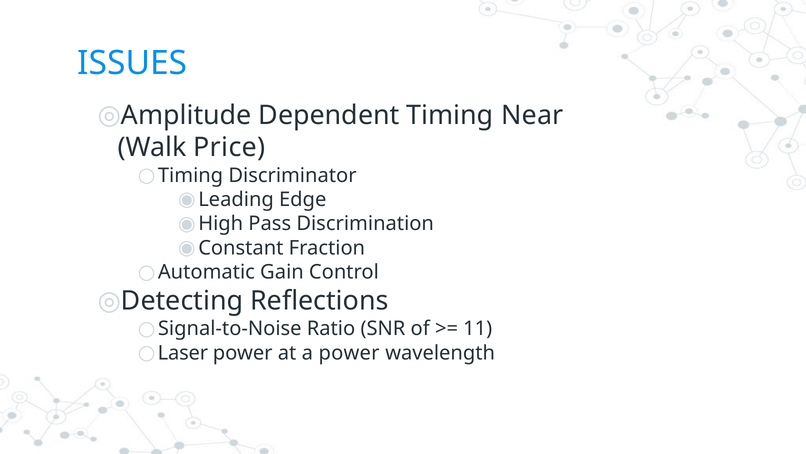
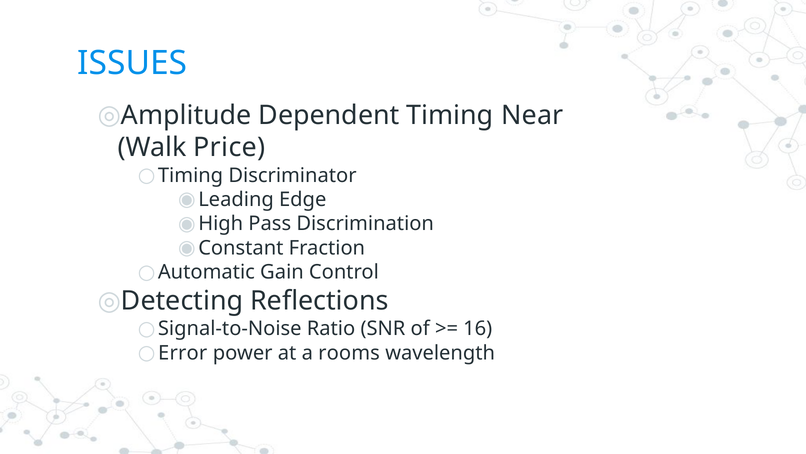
11: 11 -> 16
Laser: Laser -> Error
a power: power -> rooms
